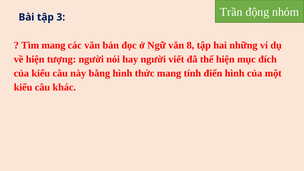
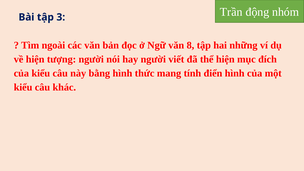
Tìm mang: mang -> ngoài
